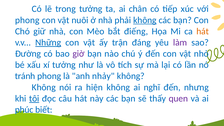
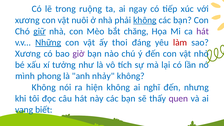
trong tưởng: tưởng -> ruộng
chân: chân -> ngay
phong at (27, 20): phong -> xương
giữ underline: none -> present
điếng: điếng -> chăng
hát at (203, 31) colour: orange -> purple
trận: trận -> thoi
làm colour: purple -> red
Đường at (28, 54): Đường -> Xương
tránh: tránh -> mình
tôi underline: present -> none
phúc: phúc -> vang
